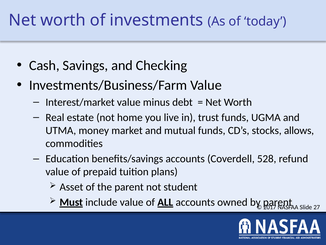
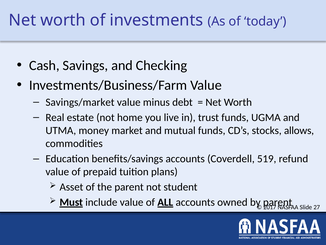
Interest/market: Interest/market -> Savings/market
528: 528 -> 519
